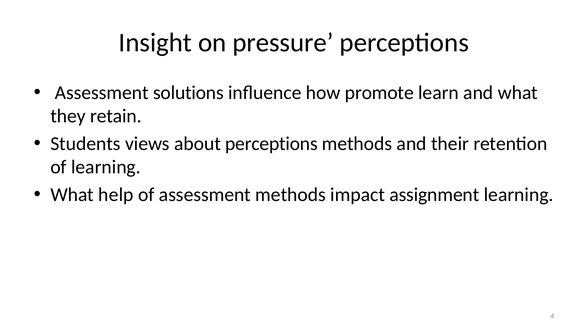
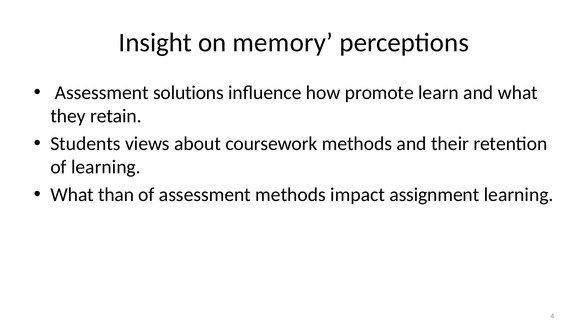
pressure: pressure -> memory
about perceptions: perceptions -> coursework
help: help -> than
